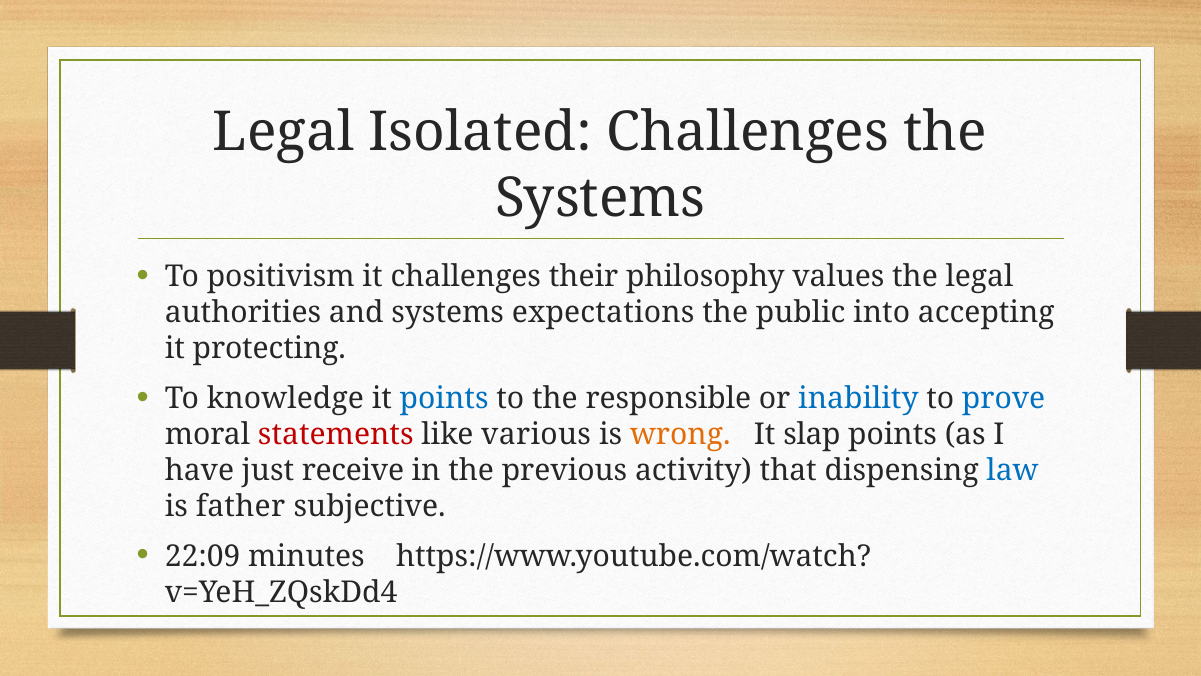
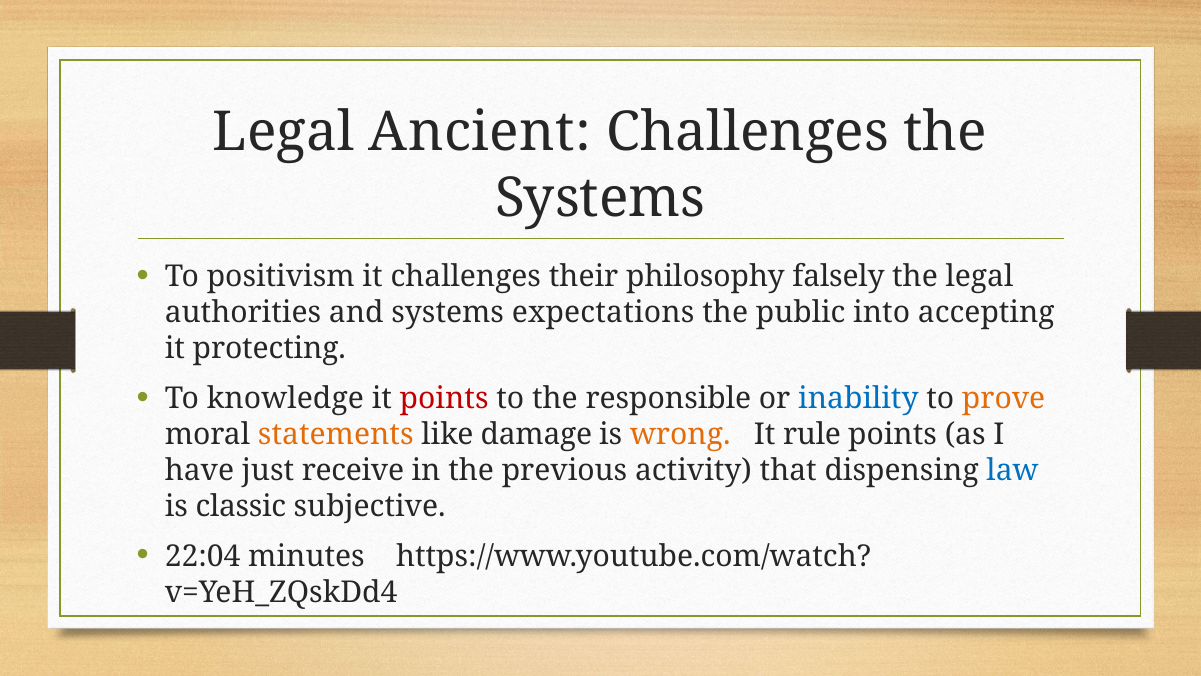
Isolated: Isolated -> Ancient
values: values -> falsely
points at (444, 398) colour: blue -> red
prove colour: blue -> orange
statements colour: red -> orange
various: various -> damage
slap: slap -> rule
father: father -> classic
22:09: 22:09 -> 22:04
